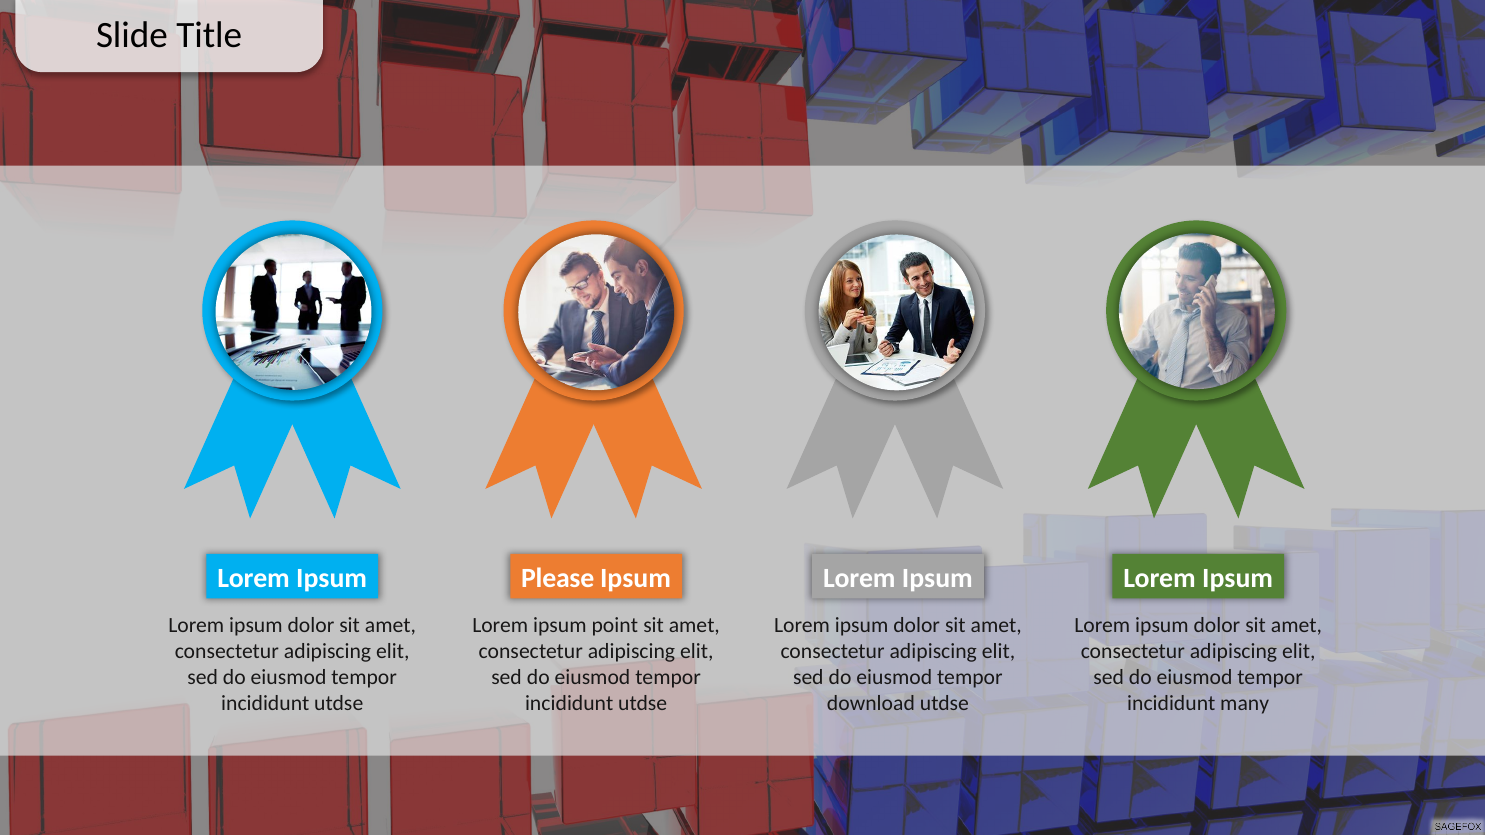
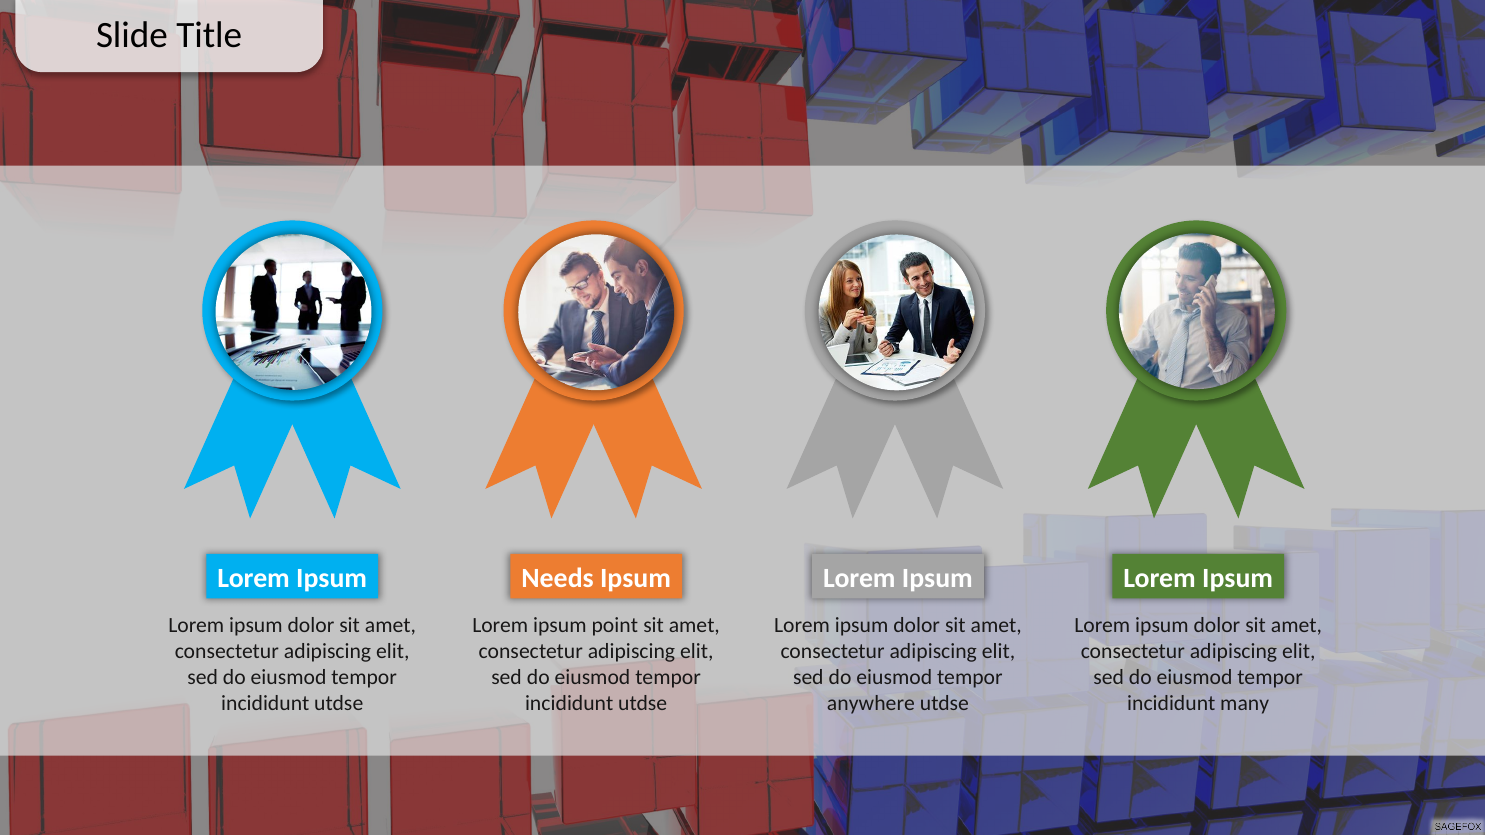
Please: Please -> Needs
download: download -> anywhere
